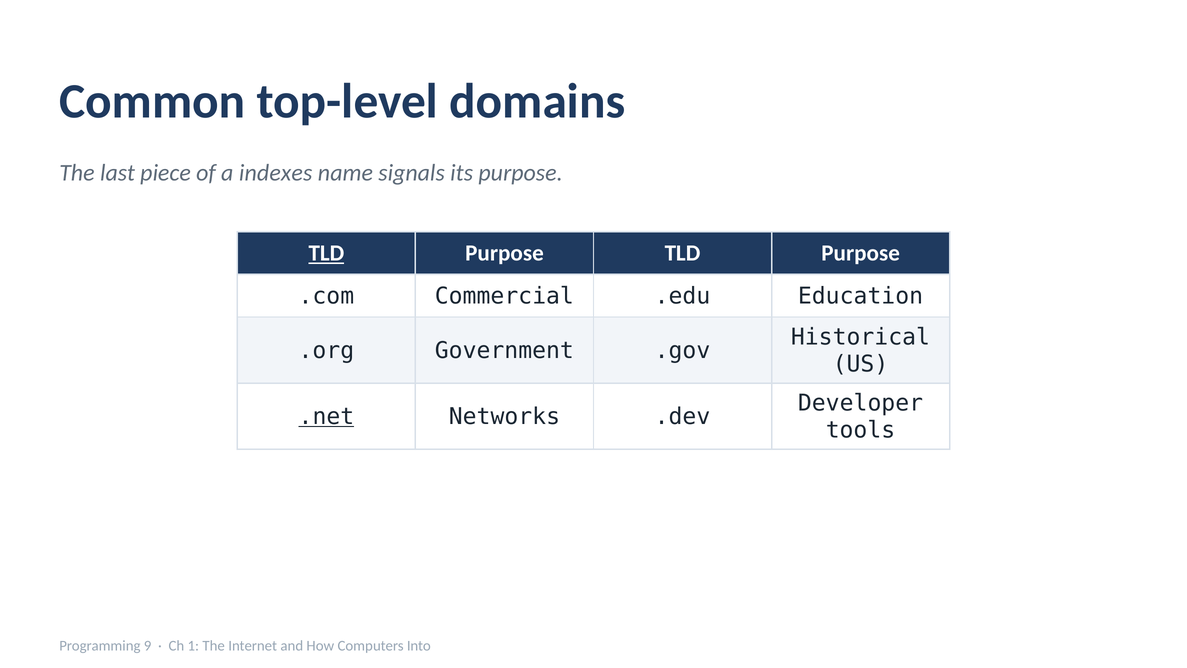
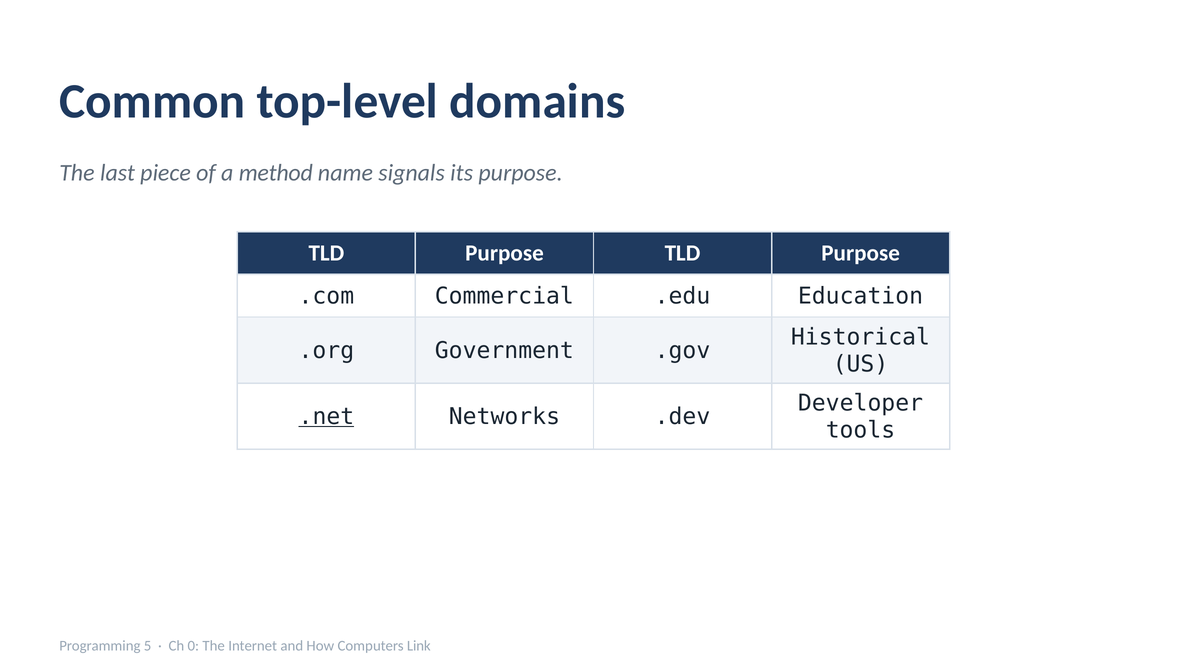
indexes: indexes -> method
TLD at (326, 253) underline: present -> none
9: 9 -> 5
1: 1 -> 0
Into: Into -> Link
